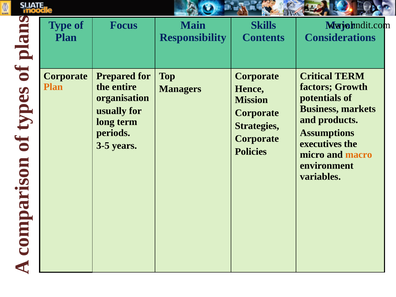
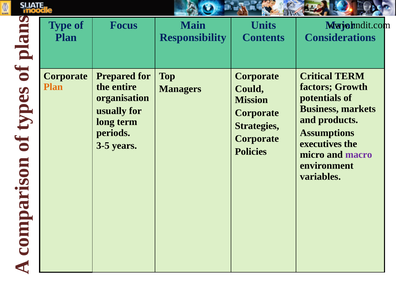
Skills: Skills -> Units
Hence: Hence -> Could
macro colour: orange -> purple
